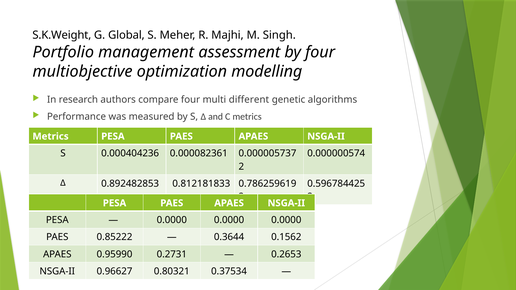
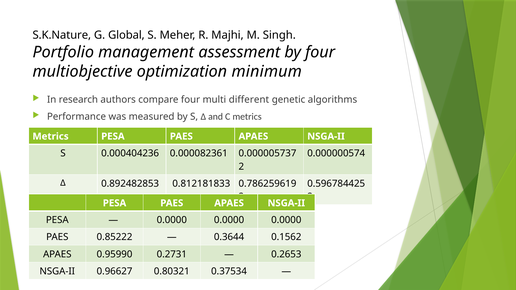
S.K.Weight: S.K.Weight -> S.K.Nature
modelling: modelling -> minimum
